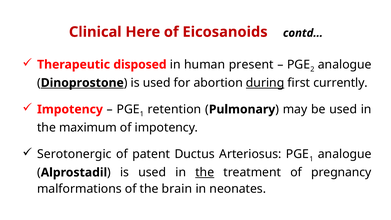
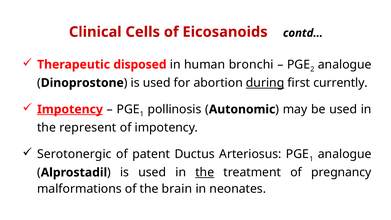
Here: Here -> Cells
present: present -> bronchi
Dinoprostone underline: present -> none
Impotency at (70, 109) underline: none -> present
retention: retention -> pollinosis
Pulmonary: Pulmonary -> Autonomic
maximum: maximum -> represent
